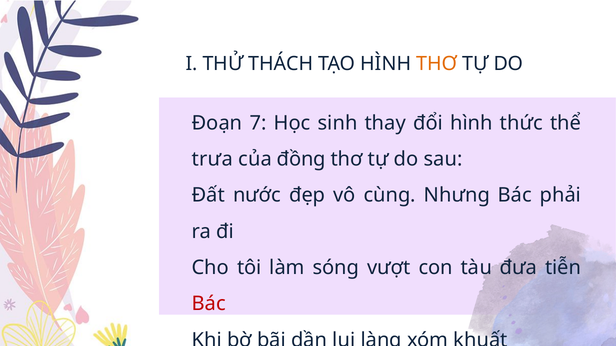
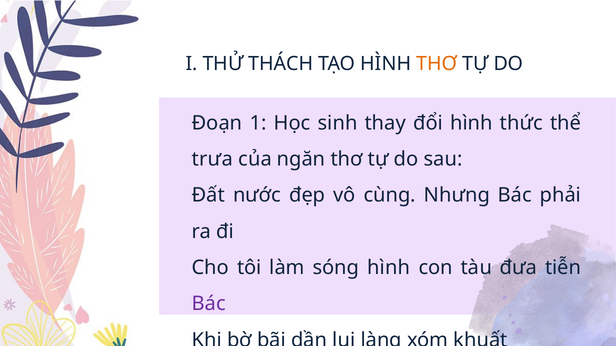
7: 7 -> 1
đồng: đồng -> ngăn
sóng vượt: vượt -> hình
Bác at (209, 304) colour: red -> purple
